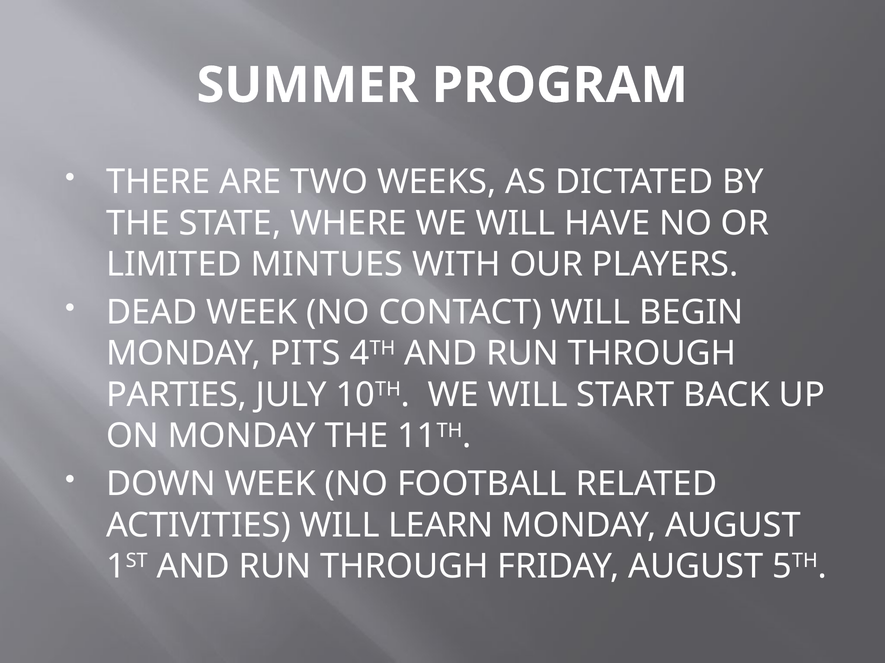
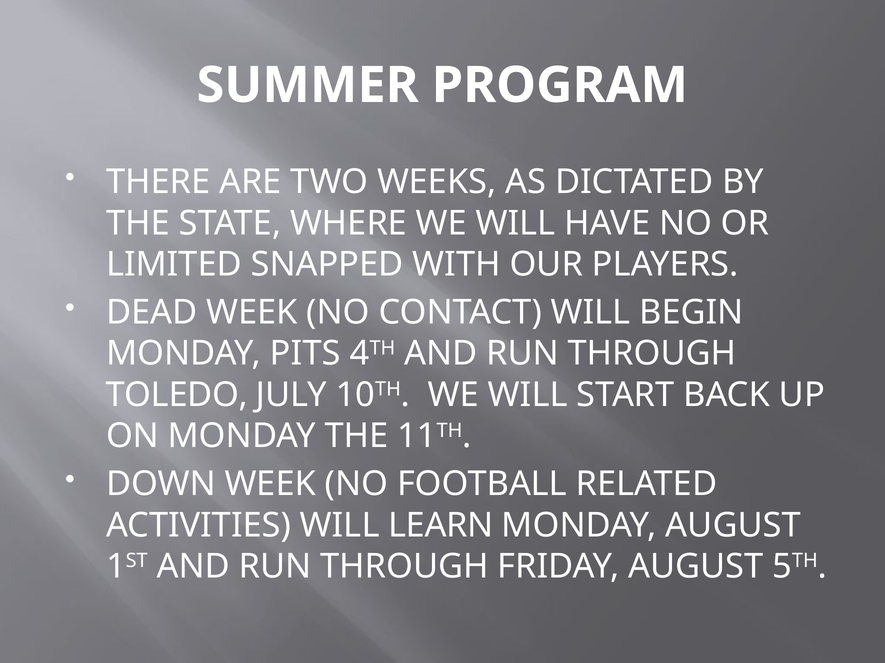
MINTUES: MINTUES -> SNAPPED
PARTIES: PARTIES -> TOLEDO
